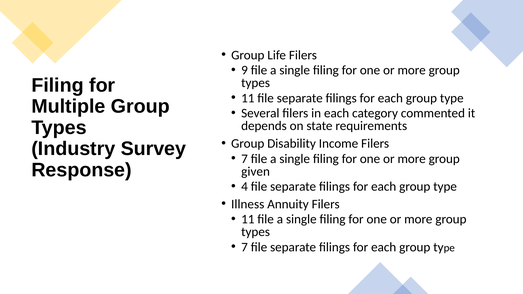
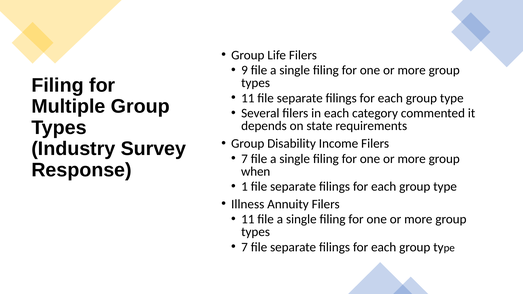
given: given -> when
4: 4 -> 1
